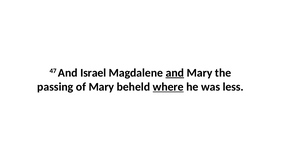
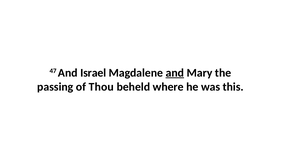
of Mary: Mary -> Thou
where underline: present -> none
less: less -> this
